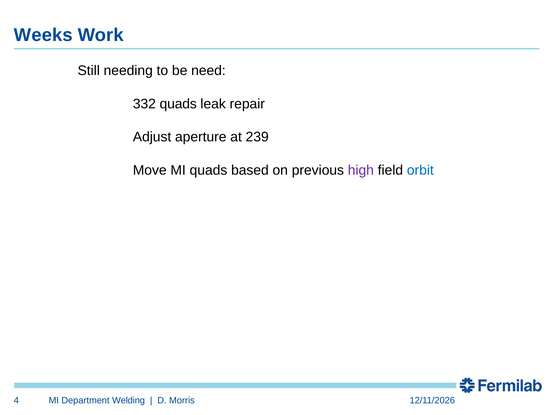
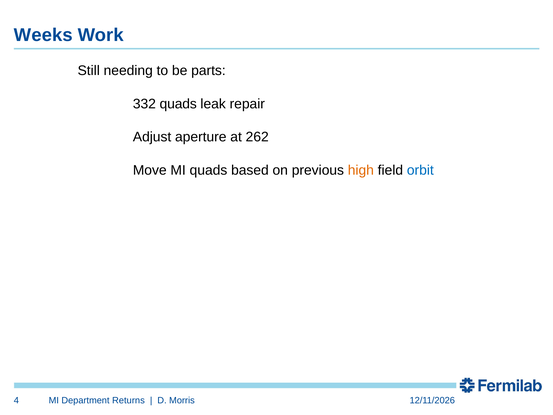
need: need -> parts
239: 239 -> 262
high colour: purple -> orange
Welding: Welding -> Returns
